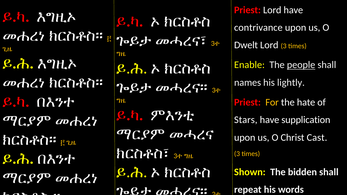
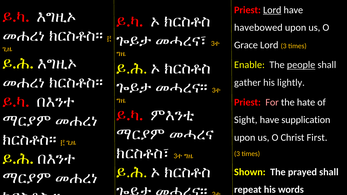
Lord at (272, 10) underline: none -> present
contrivance: contrivance -> havebowed
Dwelt: Dwelt -> Grace
names: names -> gather
For colour: yellow -> pink
Stars: Stars -> Sight
Cast: Cast -> First
bidden: bidden -> prayed
